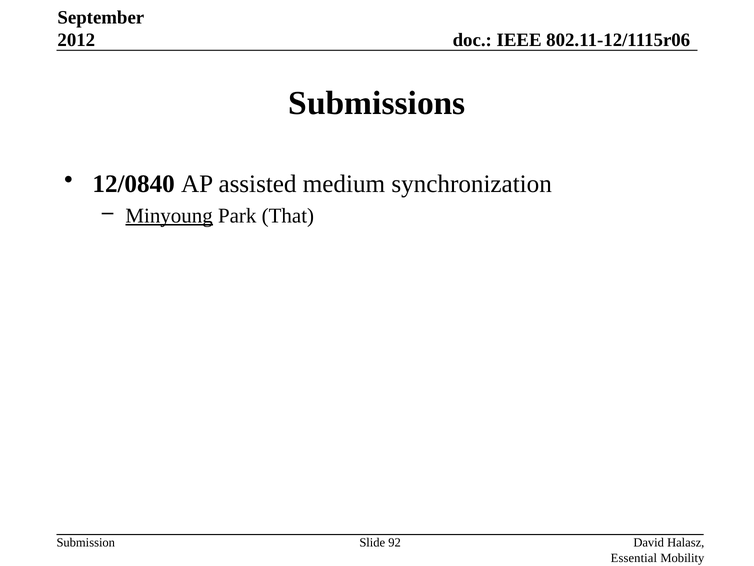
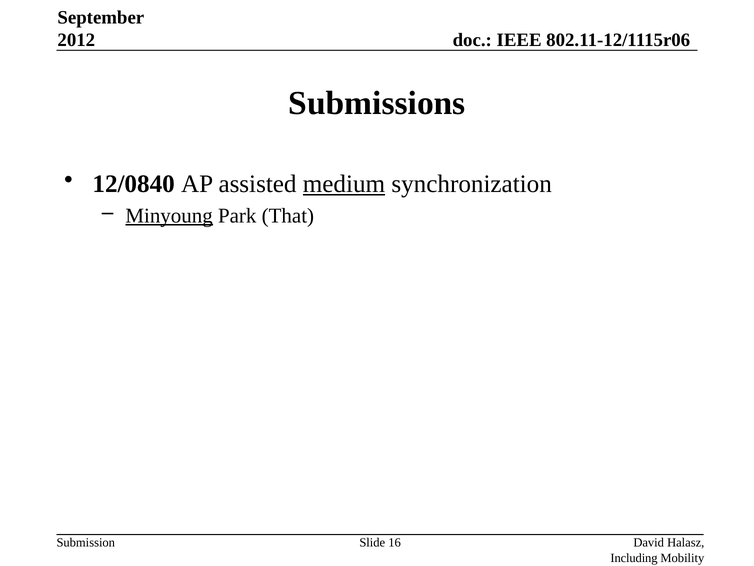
medium underline: none -> present
92: 92 -> 16
Essential: Essential -> Including
